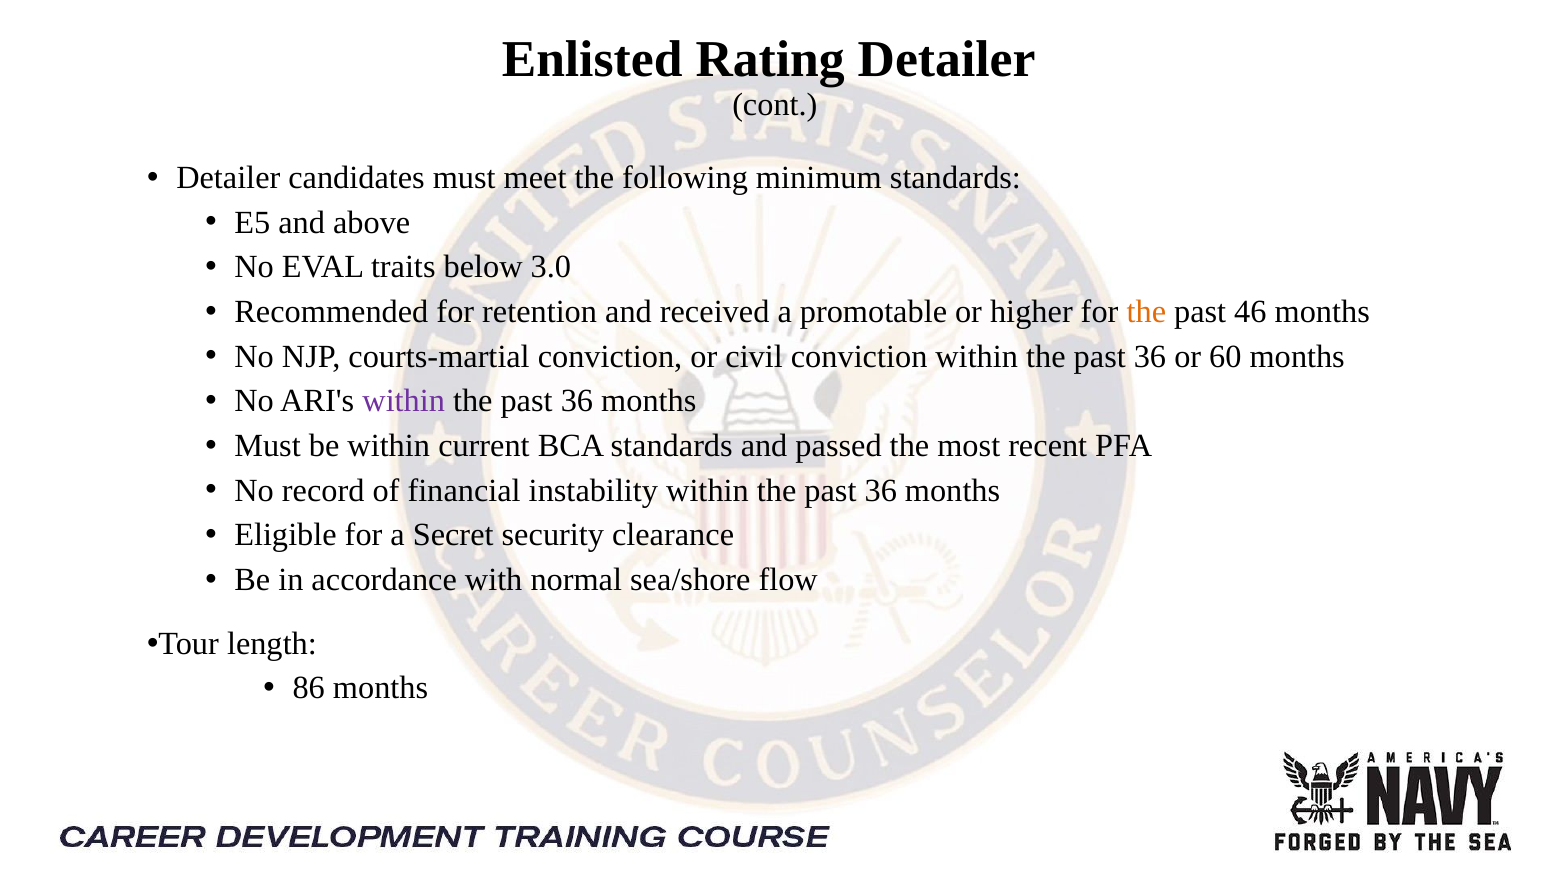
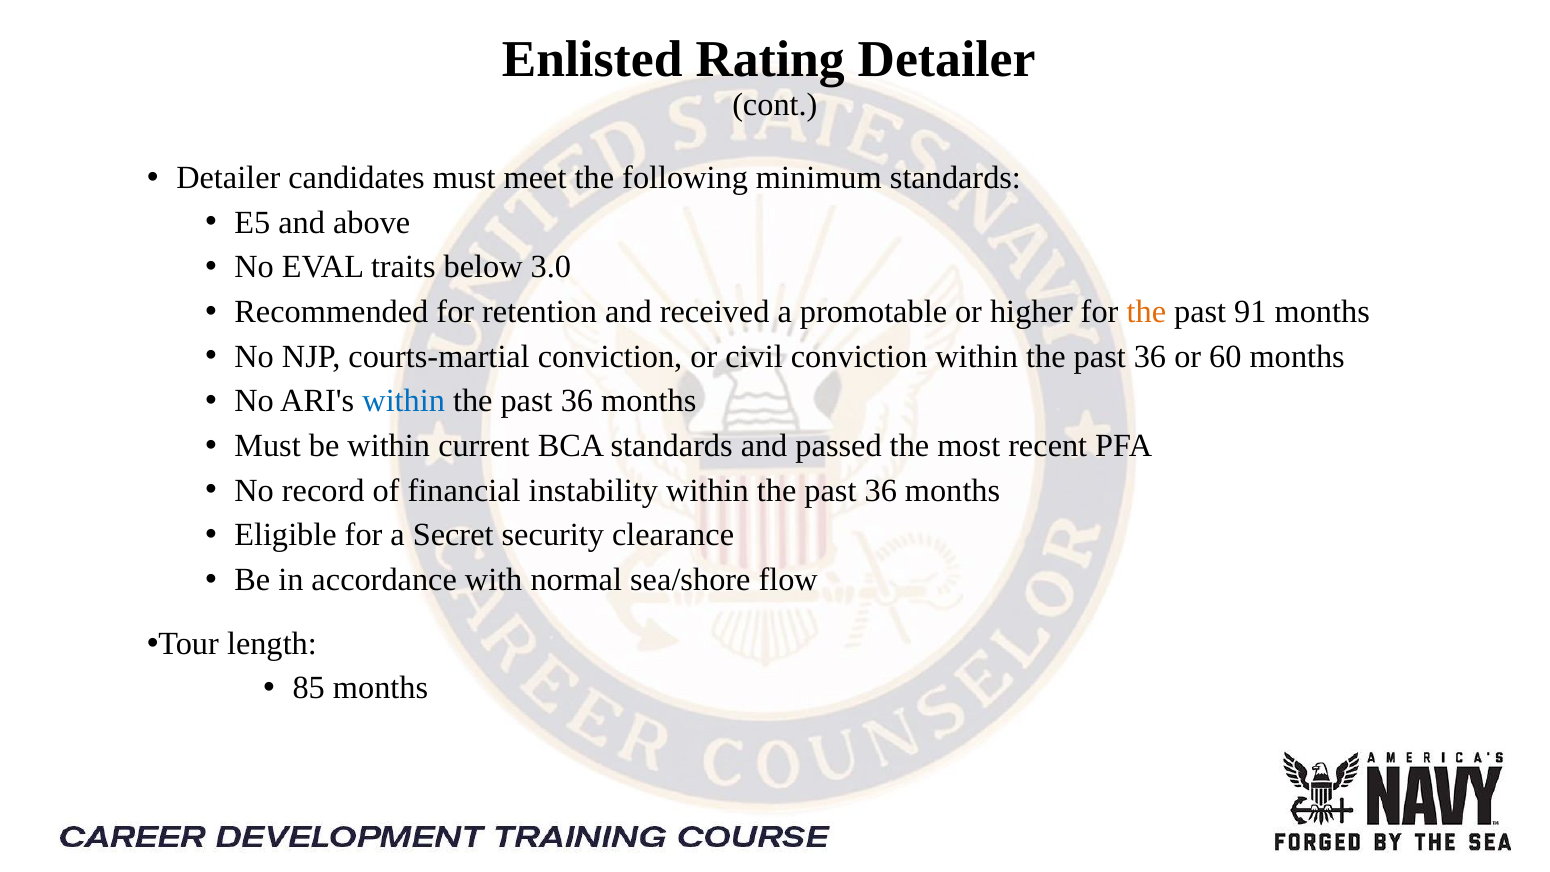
46: 46 -> 91
within at (404, 401) colour: purple -> blue
86: 86 -> 85
